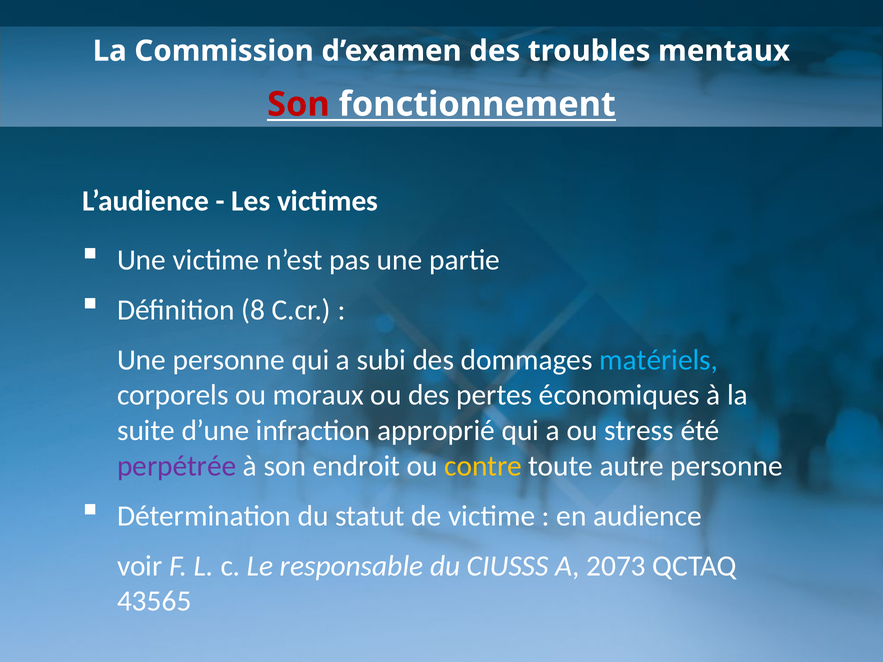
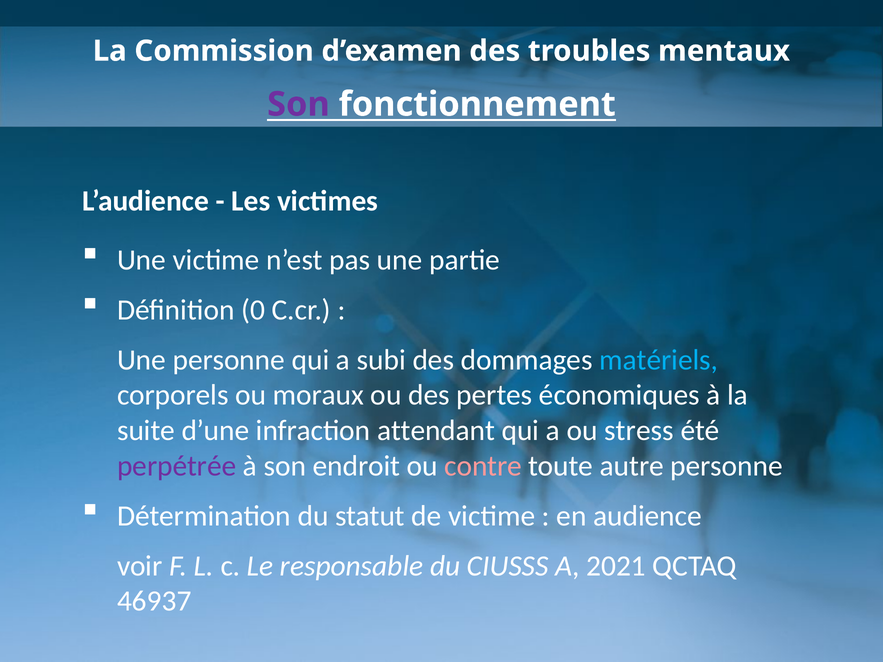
Son at (298, 104) colour: red -> purple
8: 8 -> 0
approprié: approprié -> attendant
contre colour: yellow -> pink
2073: 2073 -> 2021
43565: 43565 -> 46937
